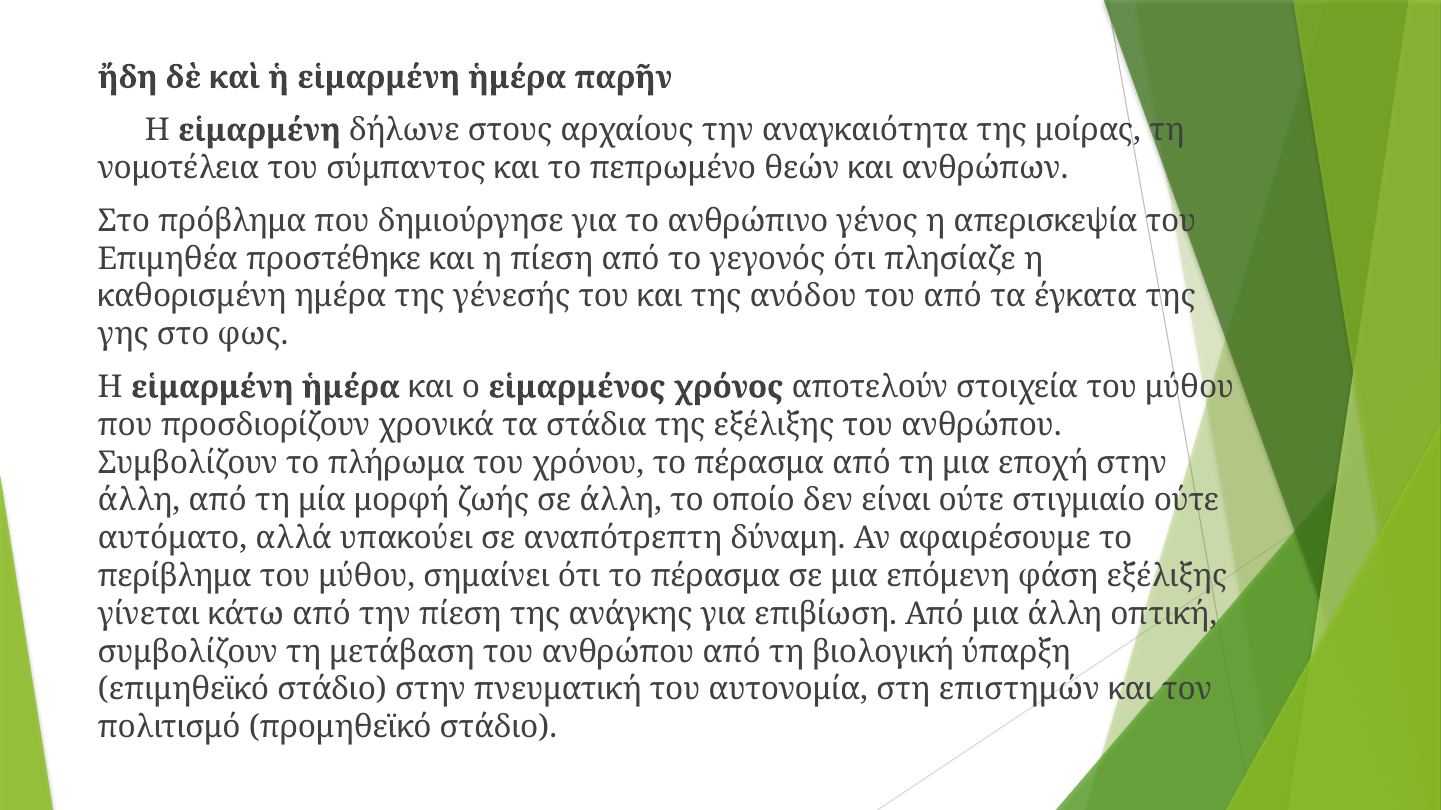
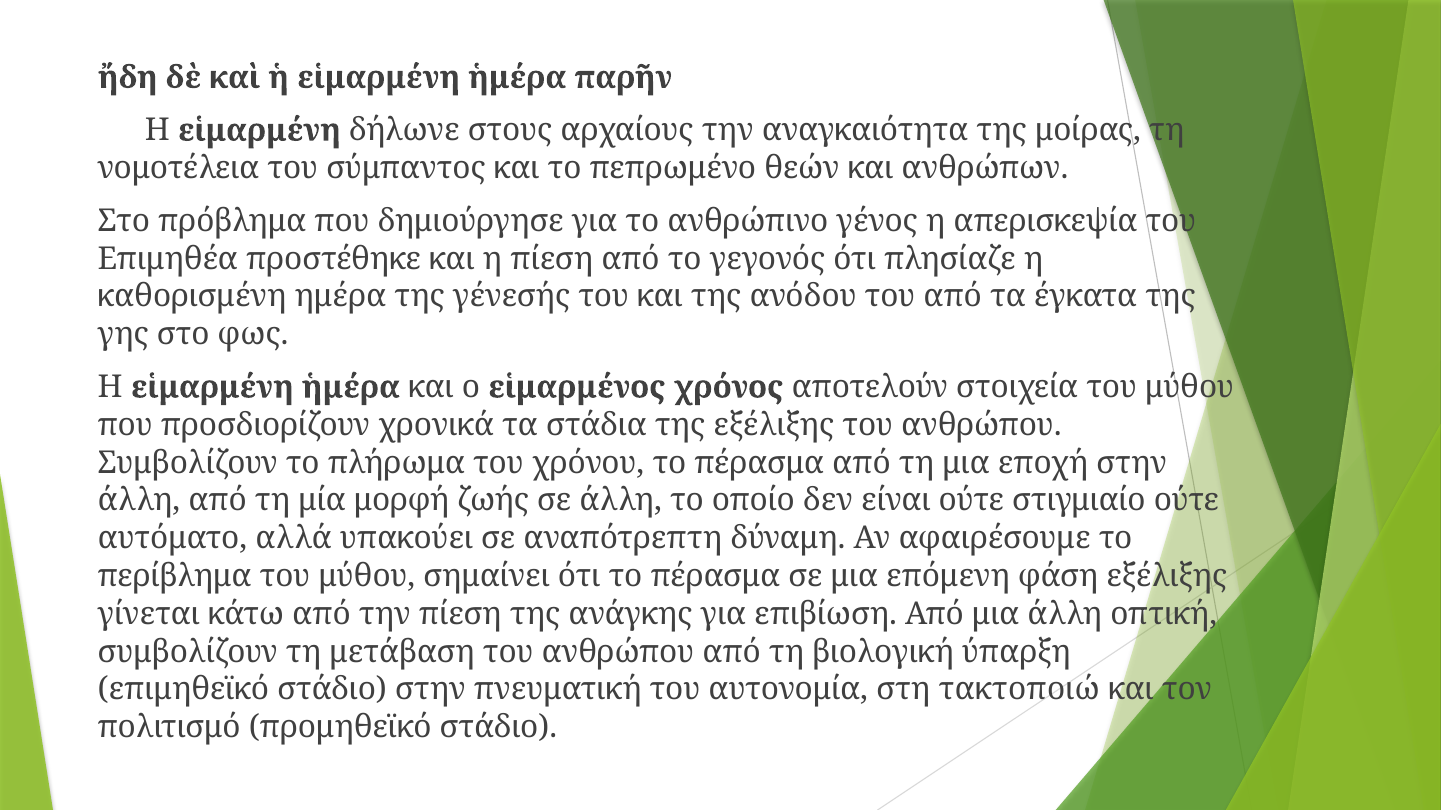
επιστημών: επιστημών -> τακτοποιώ
